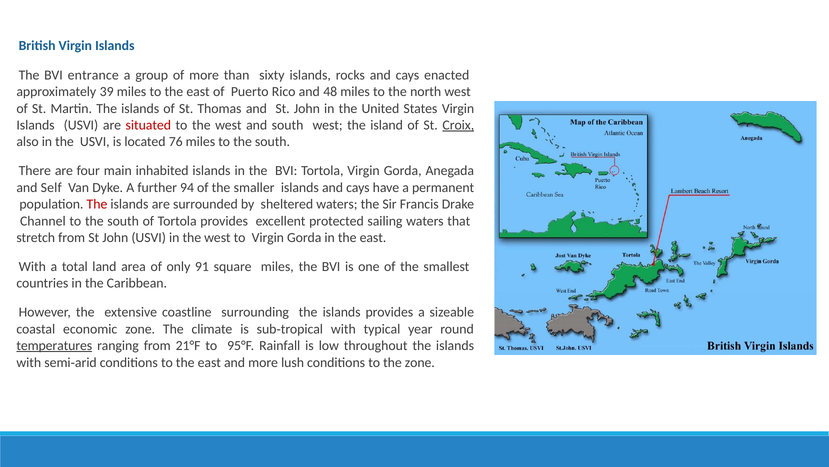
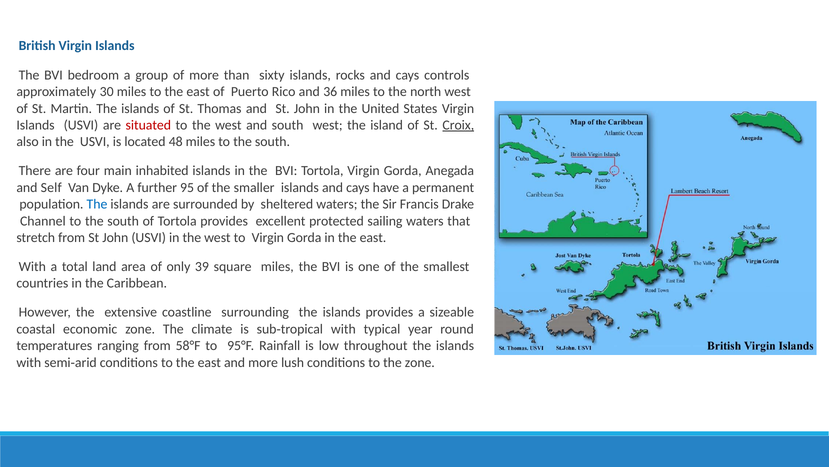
entrance: entrance -> bedroom
enacted: enacted -> controls
39: 39 -> 30
48: 48 -> 36
76: 76 -> 48
94: 94 -> 95
The at (97, 204) colour: red -> blue
91: 91 -> 39
temperatures underline: present -> none
21°F: 21°F -> 58°F
